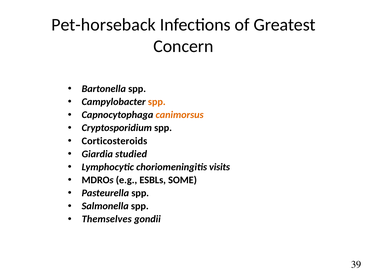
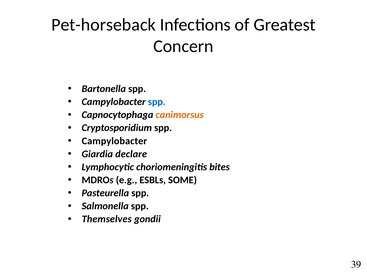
spp at (157, 102) colour: orange -> blue
Corticosteroids at (114, 141): Corticosteroids -> Campylobacter
studied: studied -> declare
visits: visits -> bites
